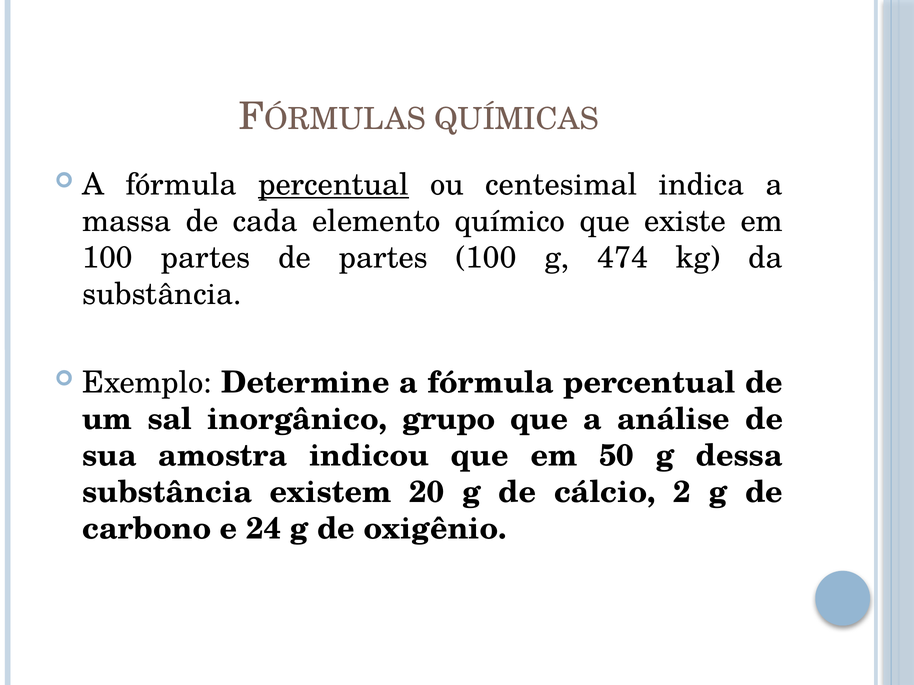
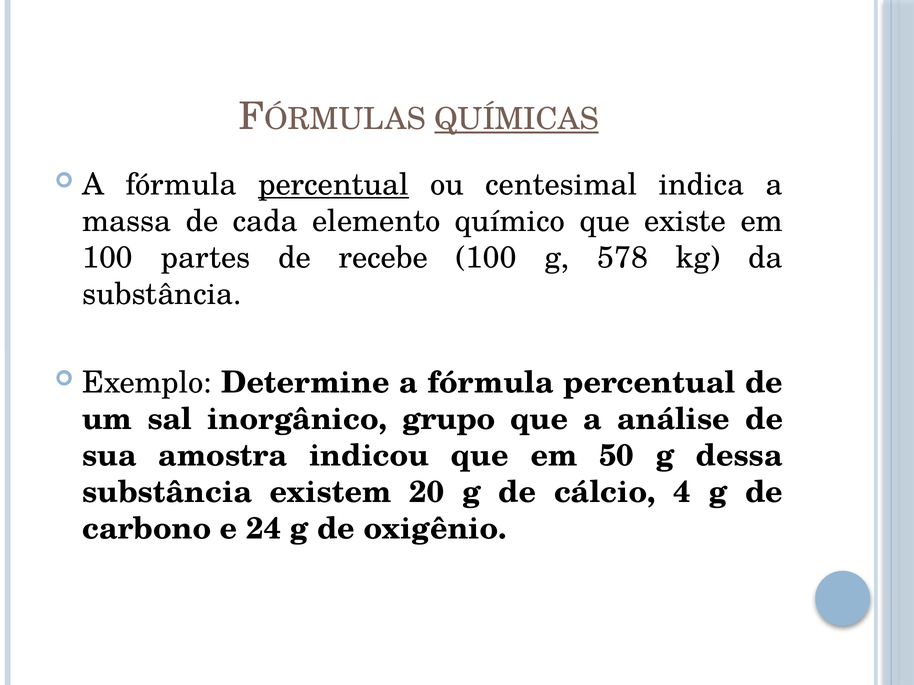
QUÍMICAS underline: none -> present
de partes: partes -> recebe
474: 474 -> 578
2: 2 -> 4
